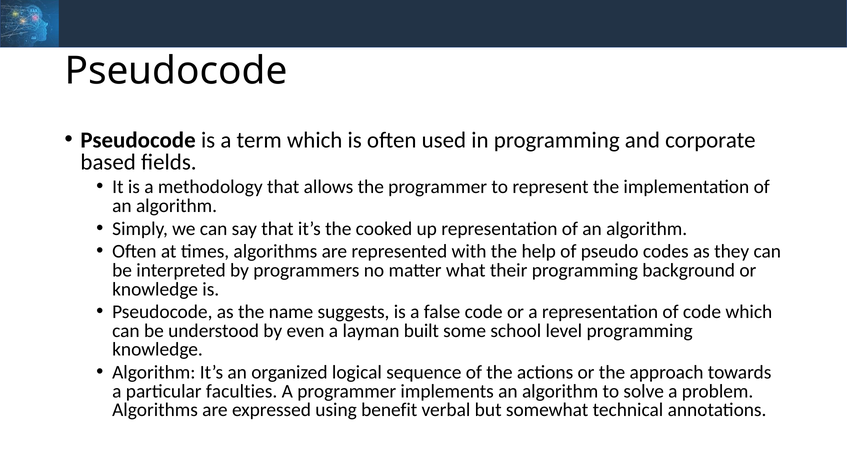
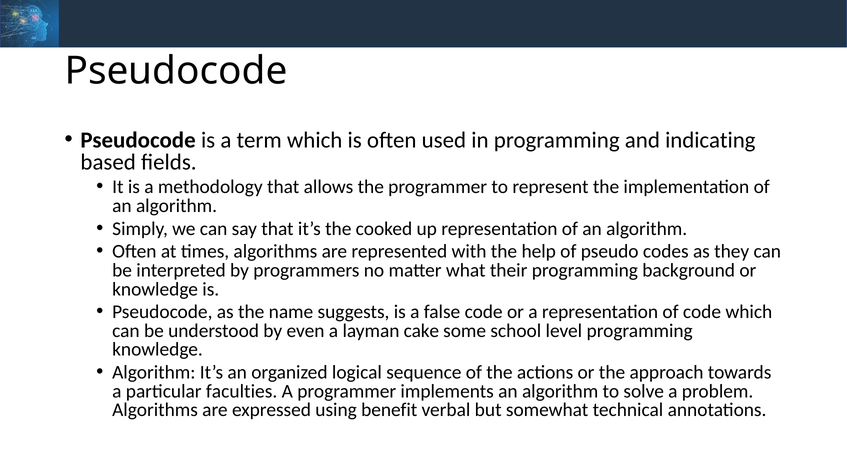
corporate: corporate -> indicating
built: built -> cake
